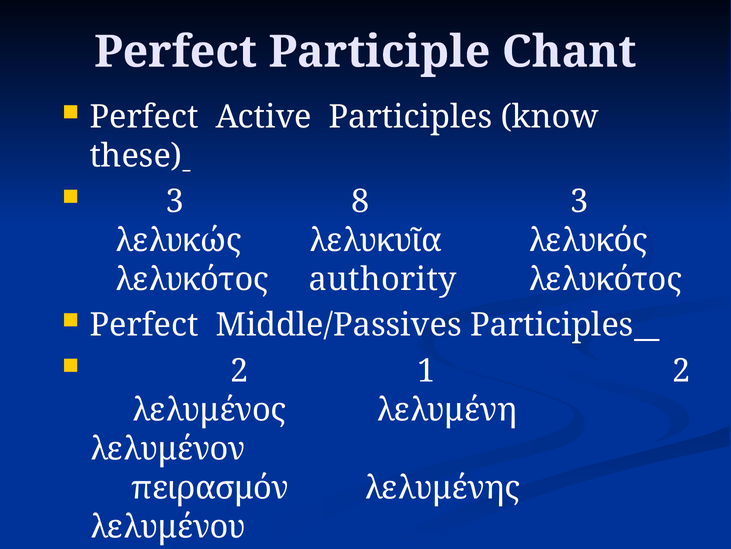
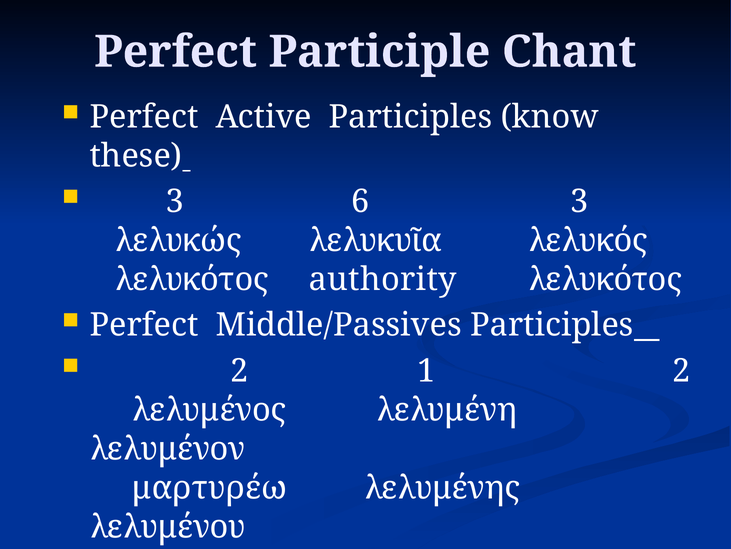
8: 8 -> 6
πειρασμόν: πειρασμόν -> μαρτυρέω
